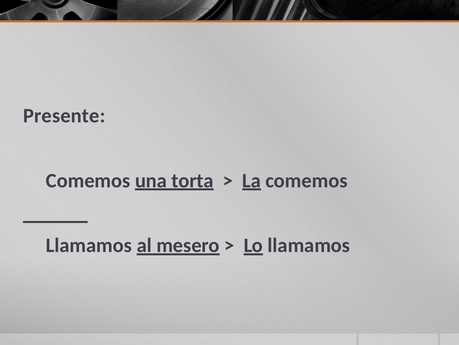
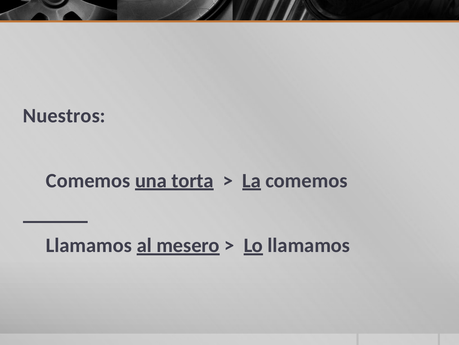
Presente: Presente -> Nuestros
